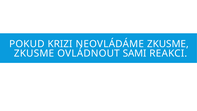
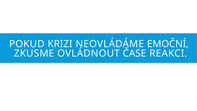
NEOVLÁDÁME ZKUSME: ZKUSME -> EMOČNÍ
SAMI: SAMI -> ČASE
